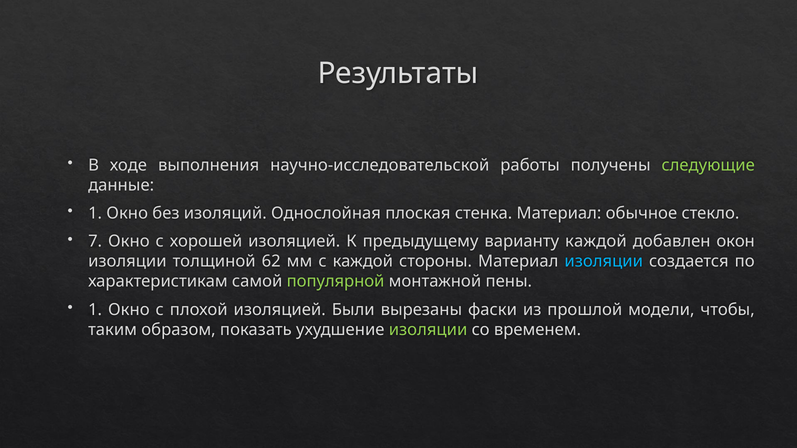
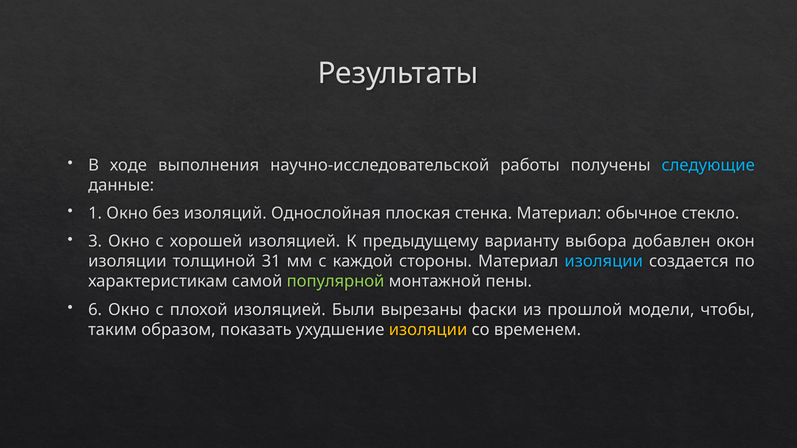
следующие colour: light green -> light blue
7: 7 -> 3
варианту каждой: каждой -> выбора
62: 62 -> 31
1 at (95, 310): 1 -> 6
изоляции at (428, 330) colour: light green -> yellow
